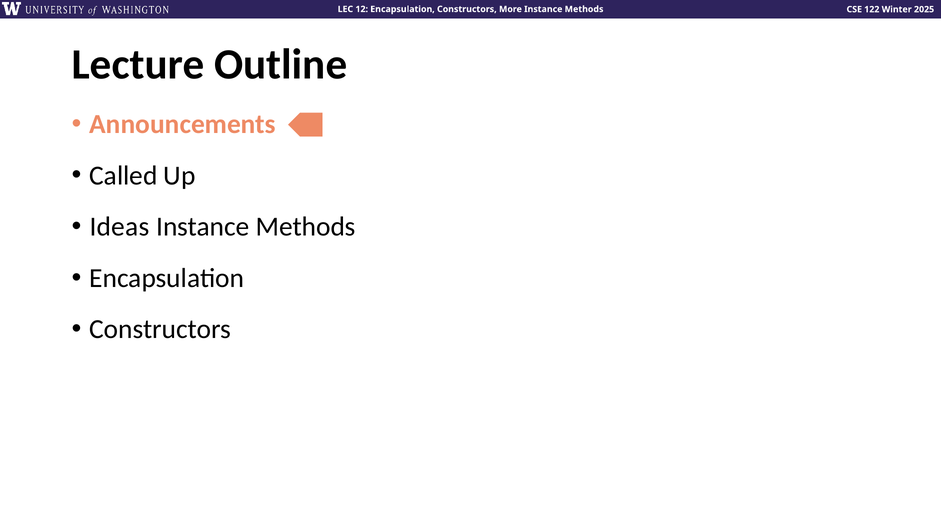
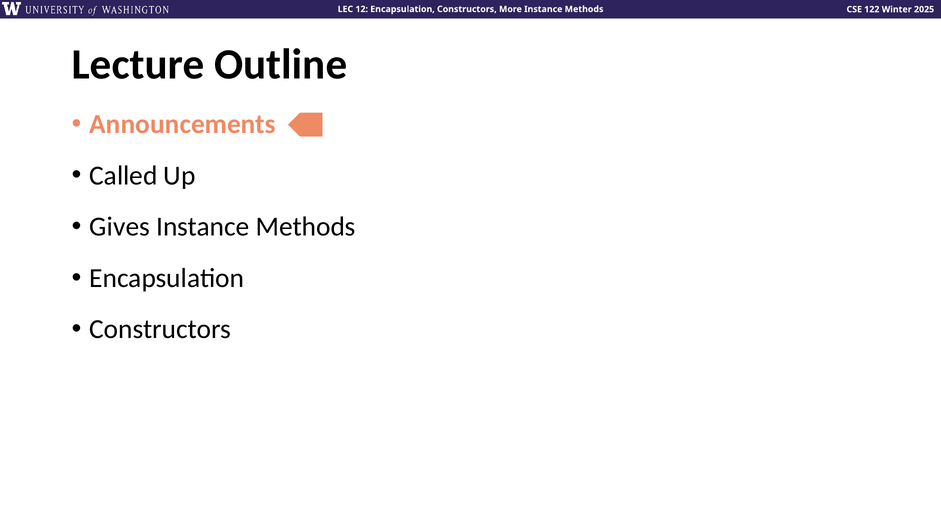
Ideas: Ideas -> Gives
